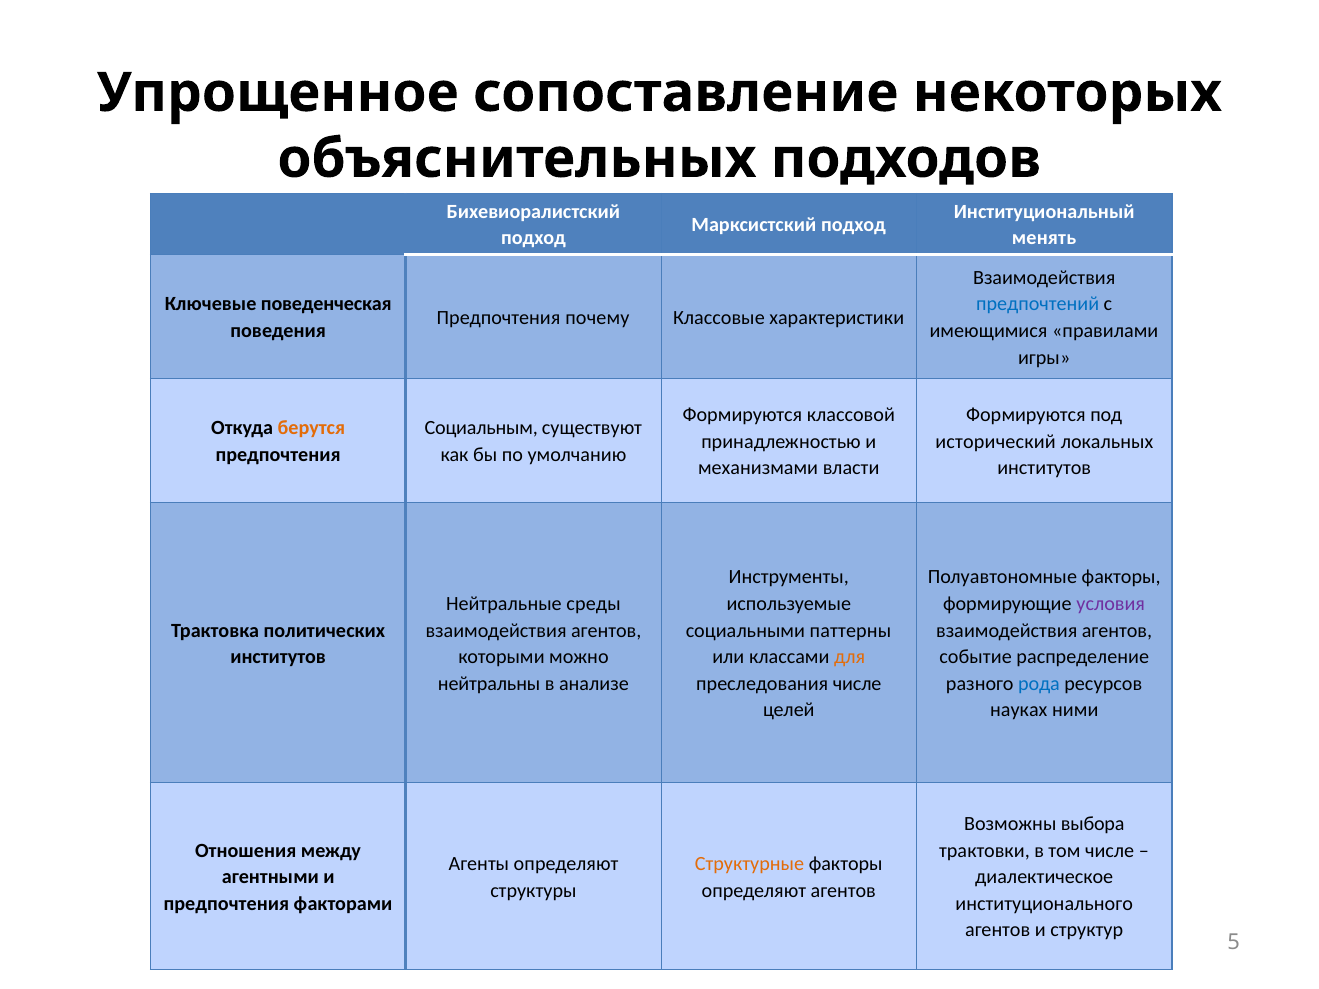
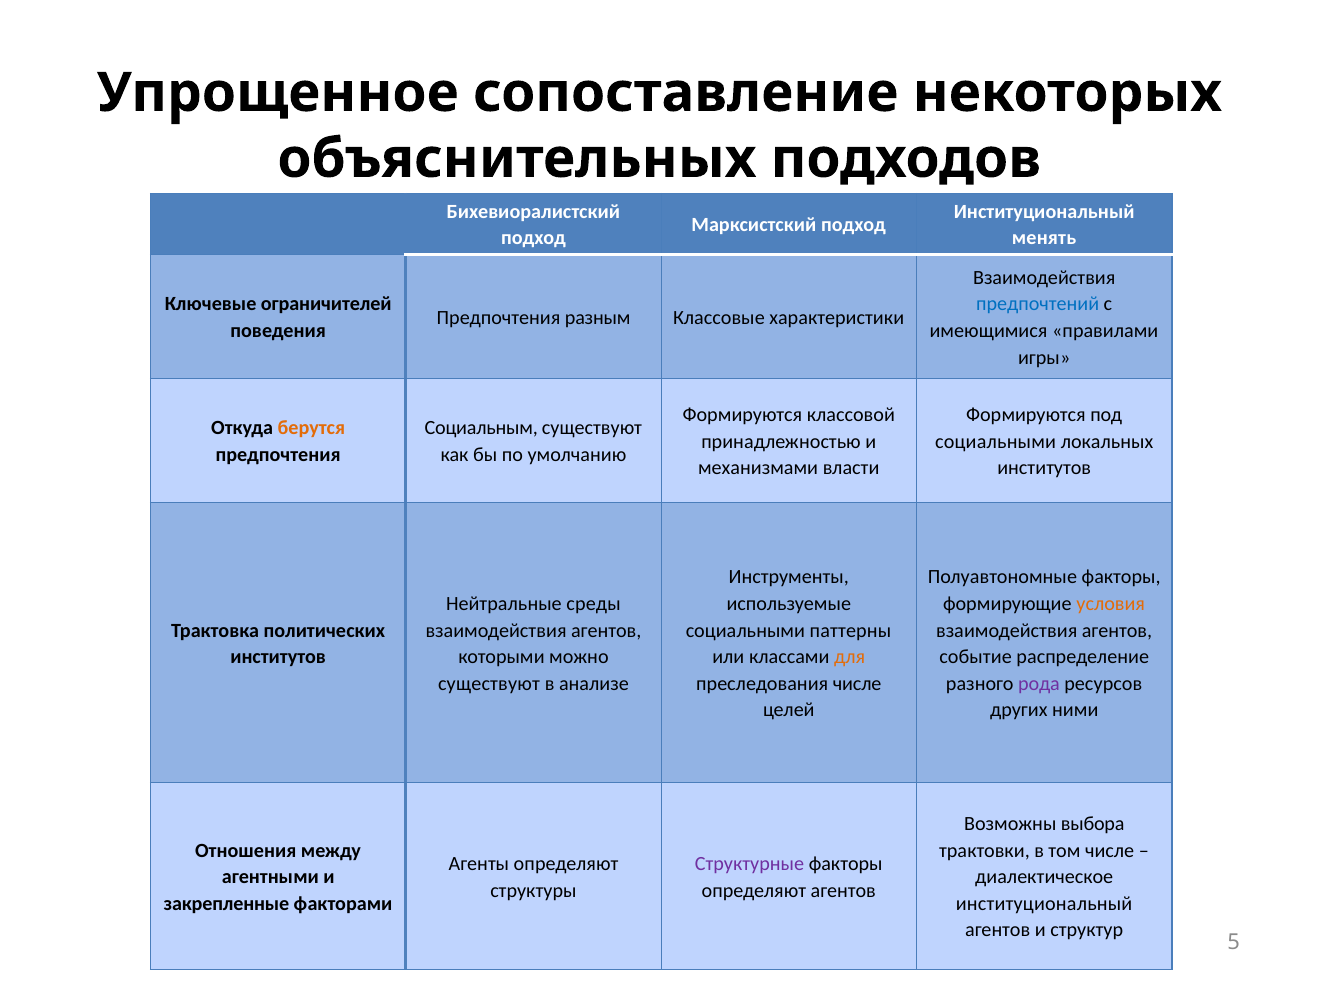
поведенческая: поведенческая -> ограничителей
почему: почему -> разным
исторический at (996, 442): исторический -> социальными
условия colour: purple -> orange
нейтральны at (489, 684): нейтральны -> существуют
рода colour: blue -> purple
науках: науках -> других
Структурные colour: orange -> purple
предпочтения at (226, 904): предпочтения -> закрепленные
институционального at (1044, 904): институционального -> институциональный
